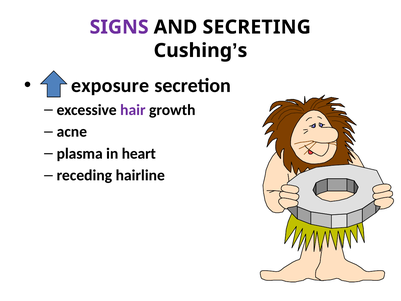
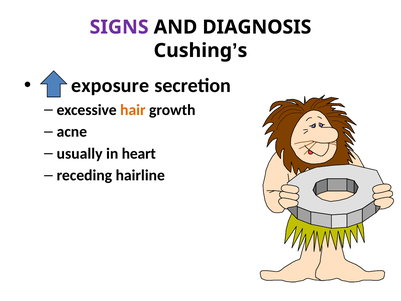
SECRETING: SECRETING -> DIAGNOSIS
hair colour: purple -> orange
plasma: plasma -> usually
